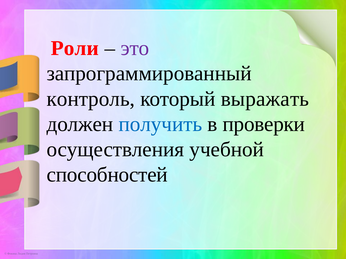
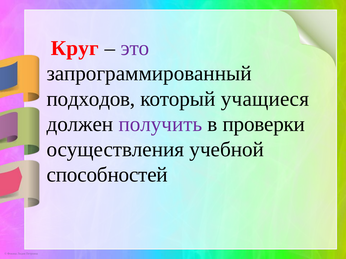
Роли: Роли -> Круг
контроль: контроль -> подходов
выражать: выражать -> учащиеся
получить colour: blue -> purple
